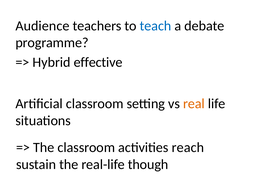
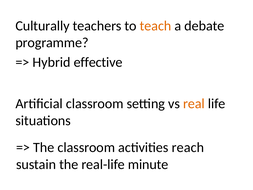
Audience: Audience -> Culturally
teach colour: blue -> orange
though: though -> minute
